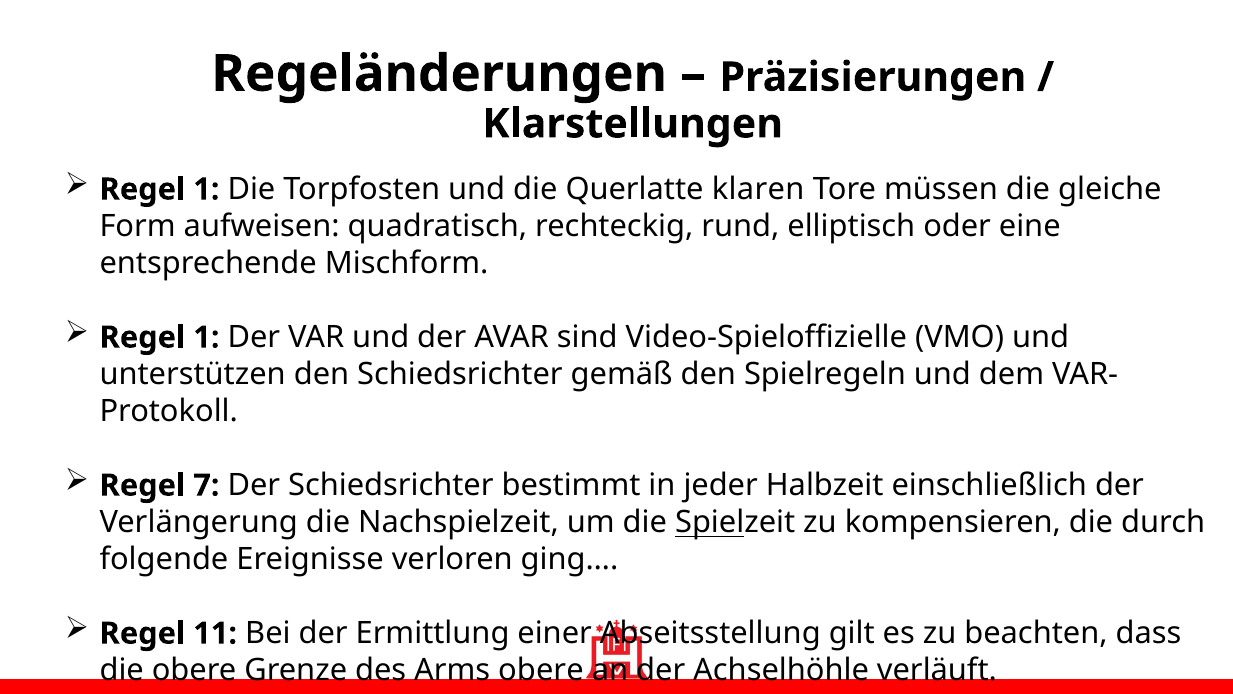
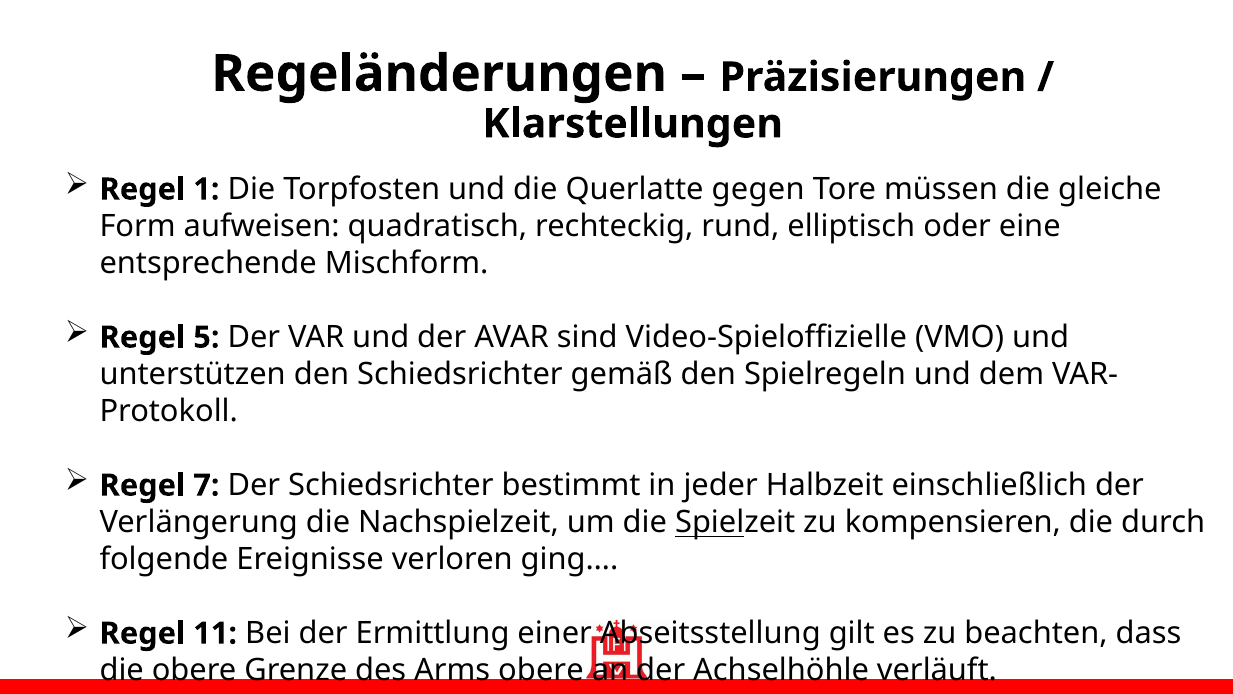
klaren: klaren -> gegen
1 at (206, 337): 1 -> 5
